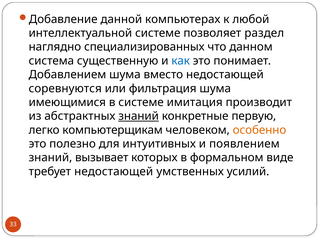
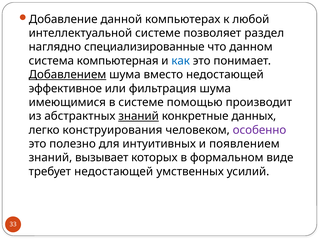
специализированных: специализированных -> специализированные
существенную: существенную -> компьютерная
Добавлением underline: none -> present
соревнуются: соревнуются -> эффективное
имитация: имитация -> помощью
первую: первую -> данных
компьютерщикам: компьютерщикам -> конструирования
особенно colour: orange -> purple
